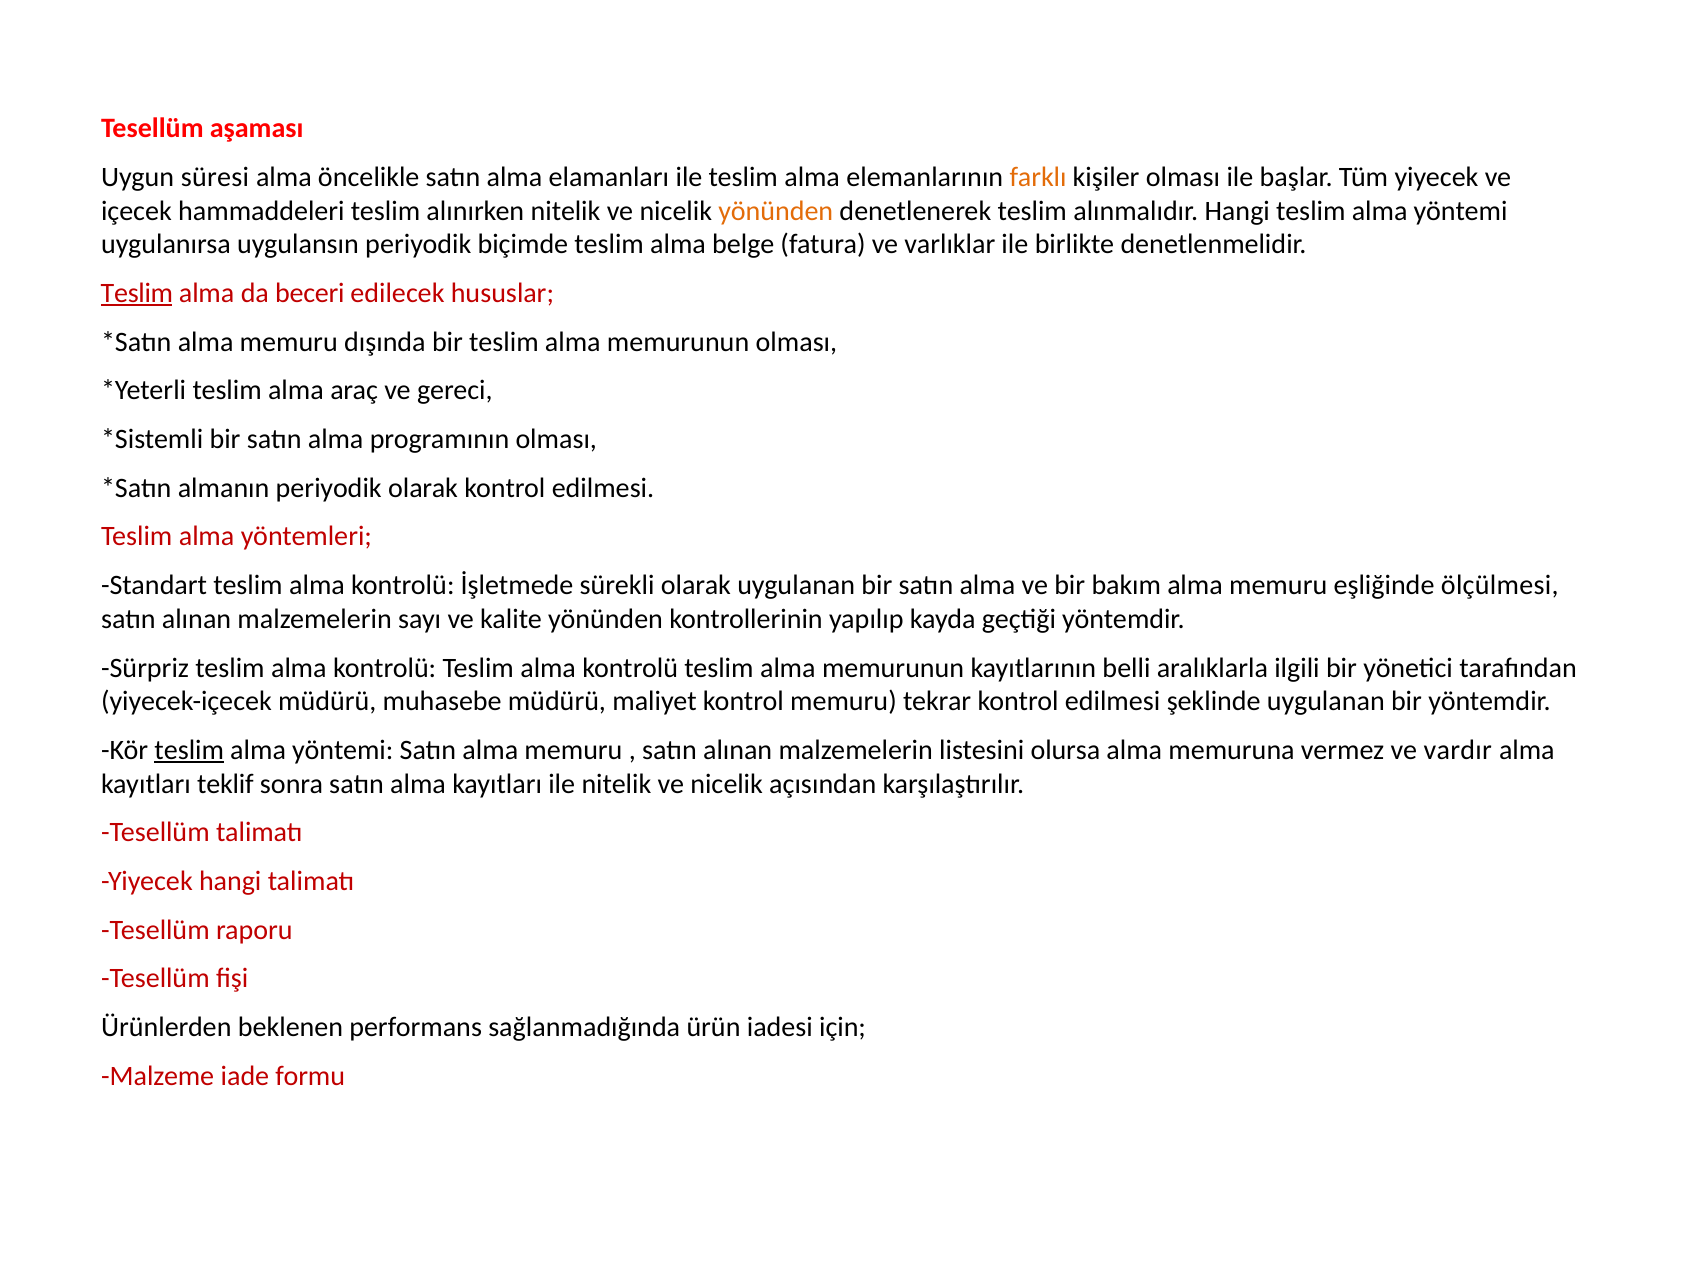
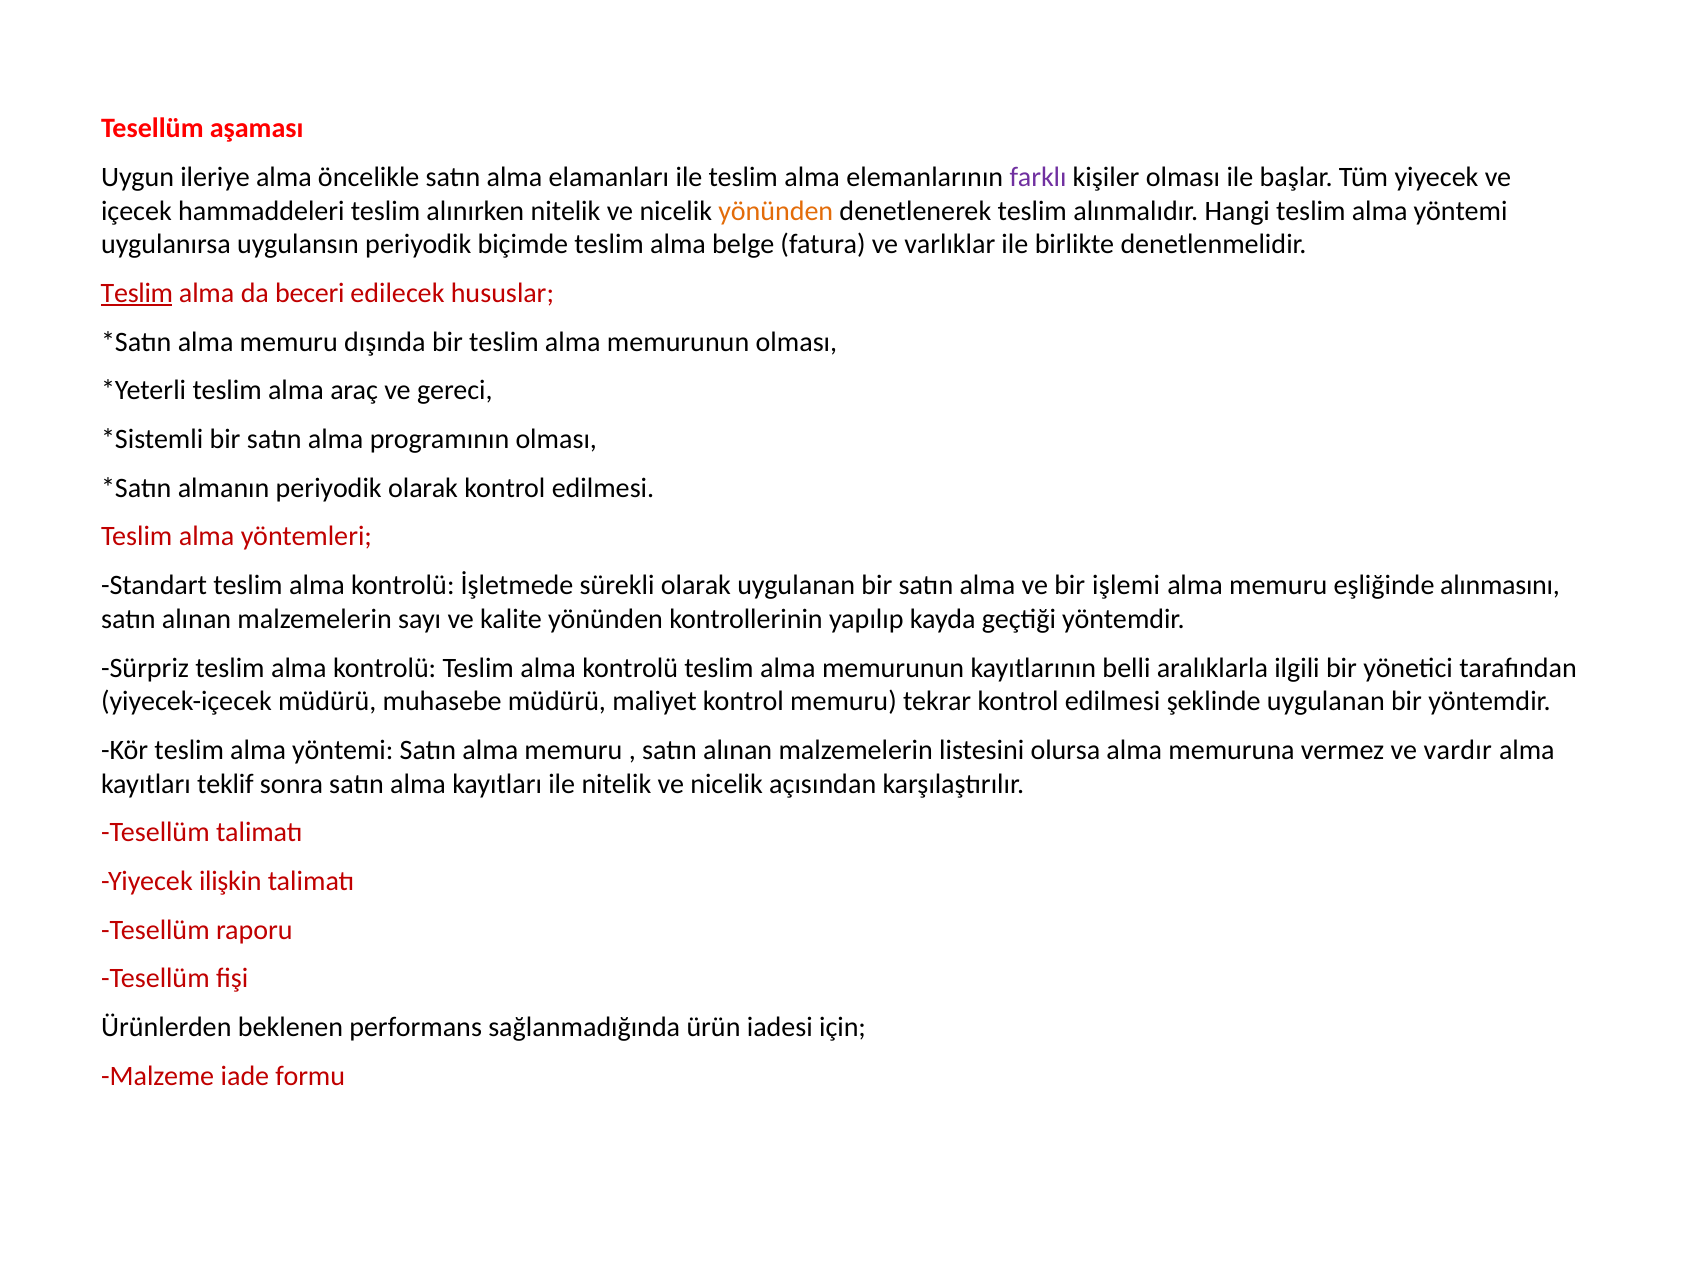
süresi: süresi -> ileriye
farklı colour: orange -> purple
bakım: bakım -> işlemi
ölçülmesi: ölçülmesi -> alınmasını
teslim at (189, 750) underline: present -> none
Yiyecek hangi: hangi -> ilişkin
